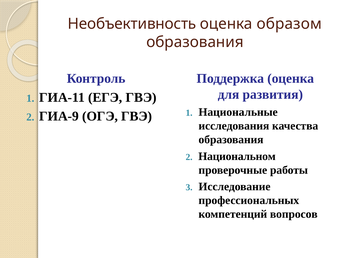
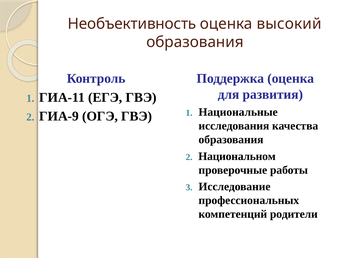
образом: образом -> высокий
вопросов: вопросов -> родители
